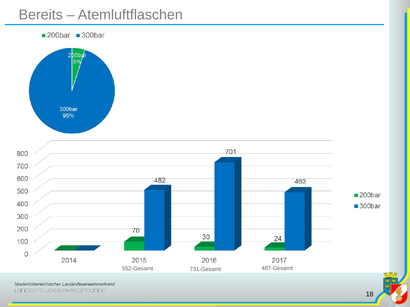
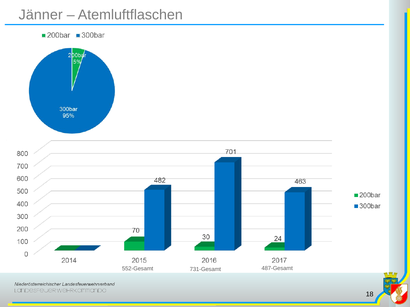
Bereits: Bereits -> Jänner
